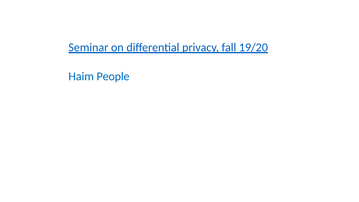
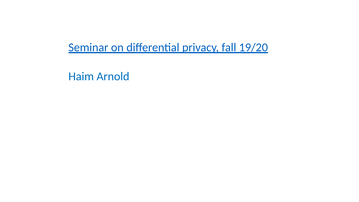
People: People -> Arnold
